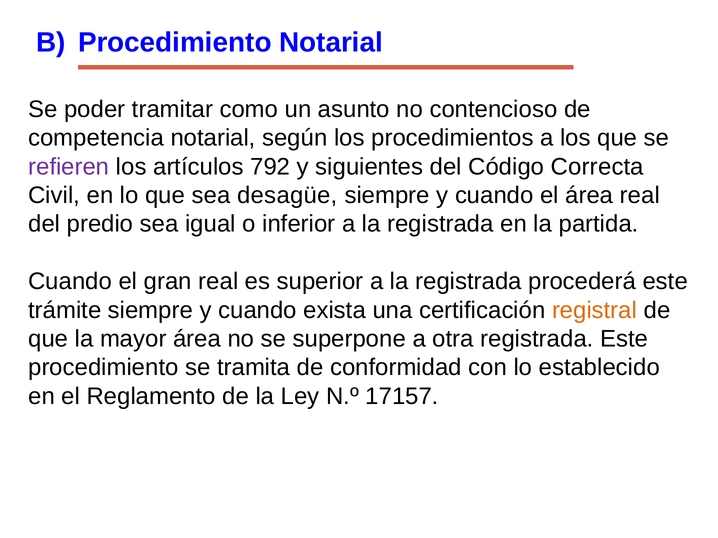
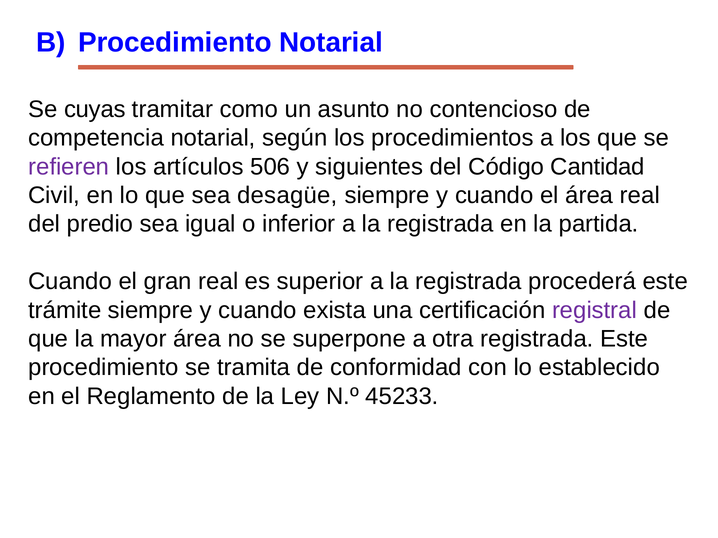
poder: poder -> cuyas
792: 792 -> 506
Correcta: Correcta -> Cantidad
registral colour: orange -> purple
17157: 17157 -> 45233
